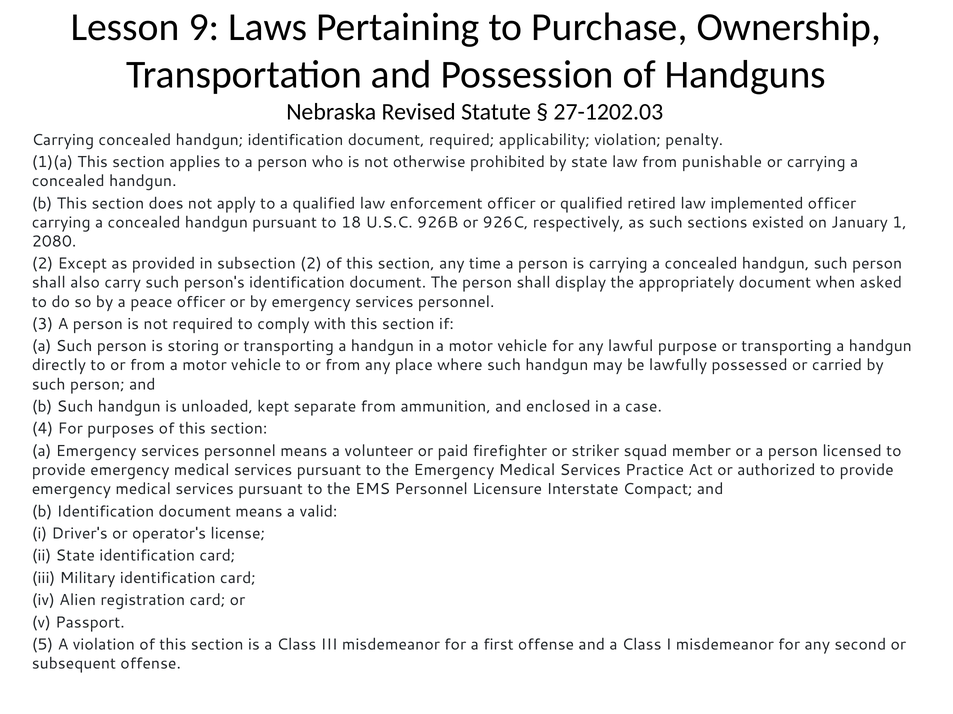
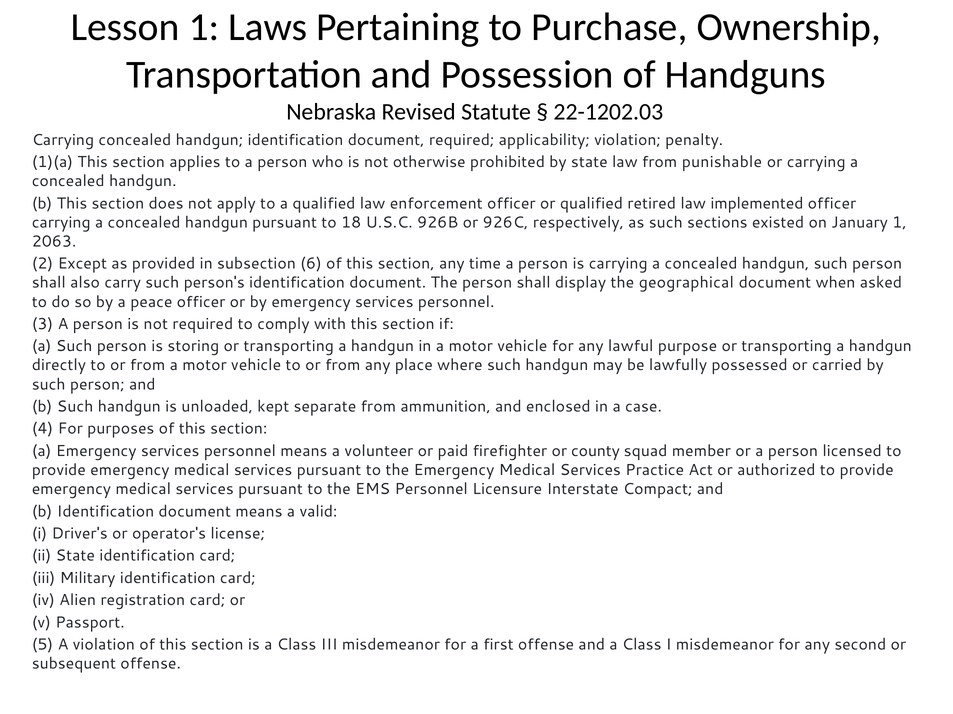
Lesson 9: 9 -> 1
27-1202.03: 27-1202.03 -> 22-1202.03
2080: 2080 -> 2063
subsection 2: 2 -> 6
appropriately: appropriately -> geographical
striker: striker -> county
